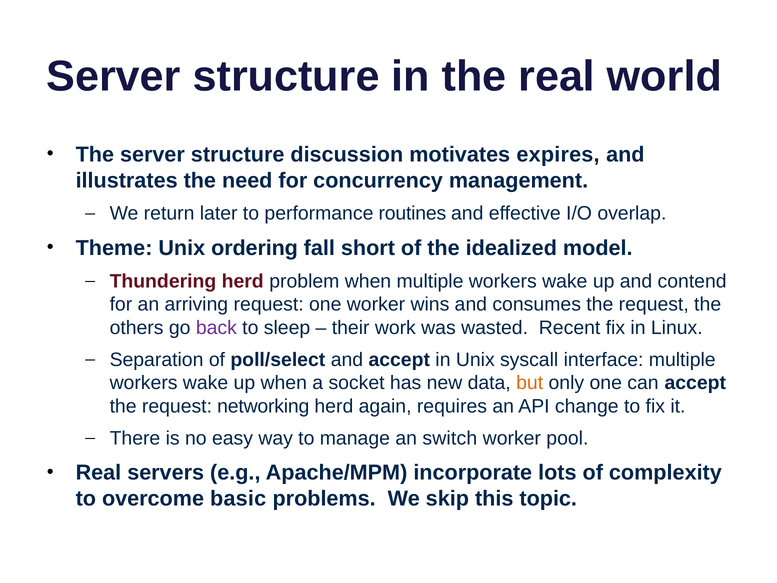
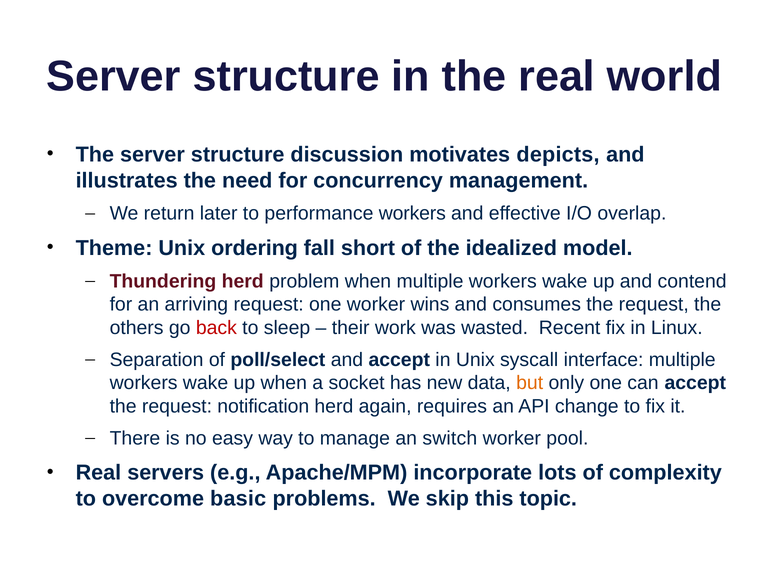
expires: expires -> depicts
performance routines: routines -> workers
back colour: purple -> red
networking: networking -> notification
